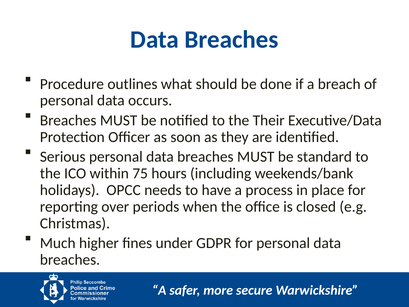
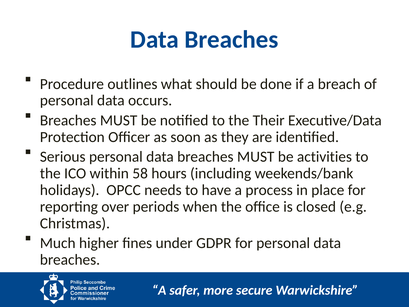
standard: standard -> activities
75: 75 -> 58
